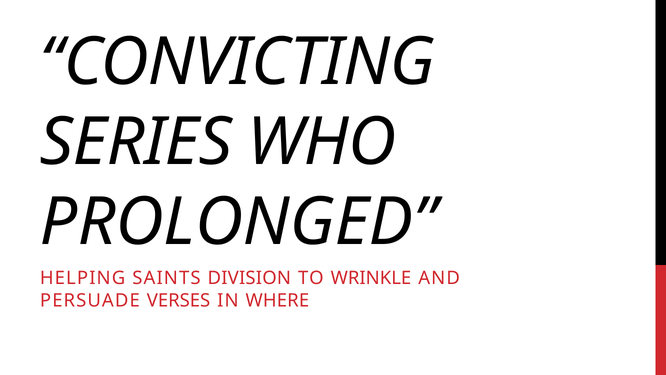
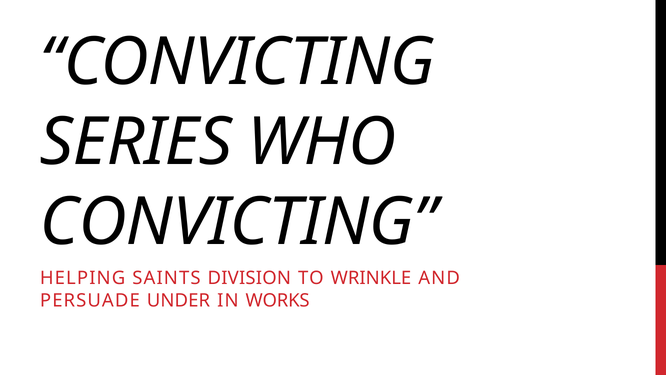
PROLONGED at (238, 222): PROLONGED -> CONVICTING
VERSES: VERSES -> UNDER
WHERE: WHERE -> WORKS
